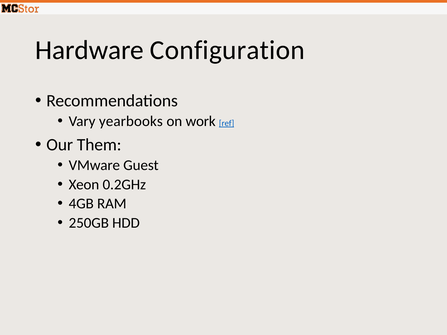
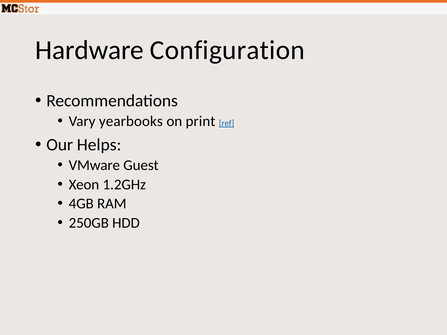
work: work -> print
Them: Them -> Helps
0.2GHz: 0.2GHz -> 1.2GHz
